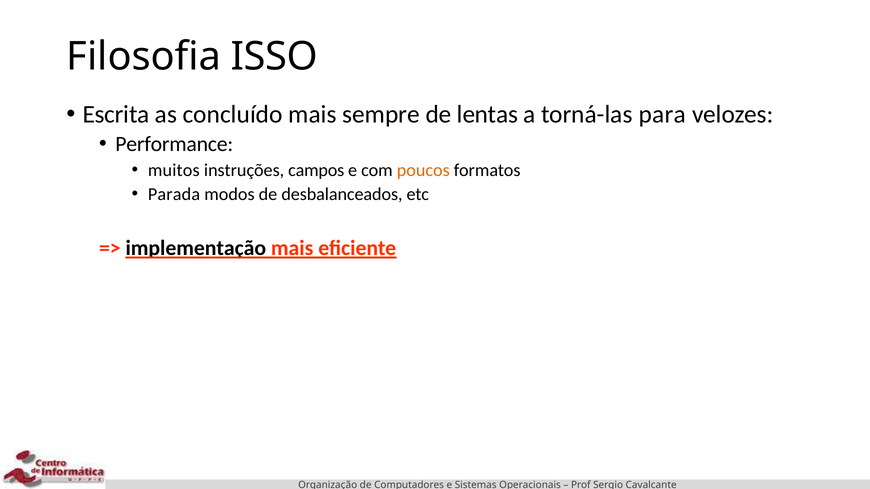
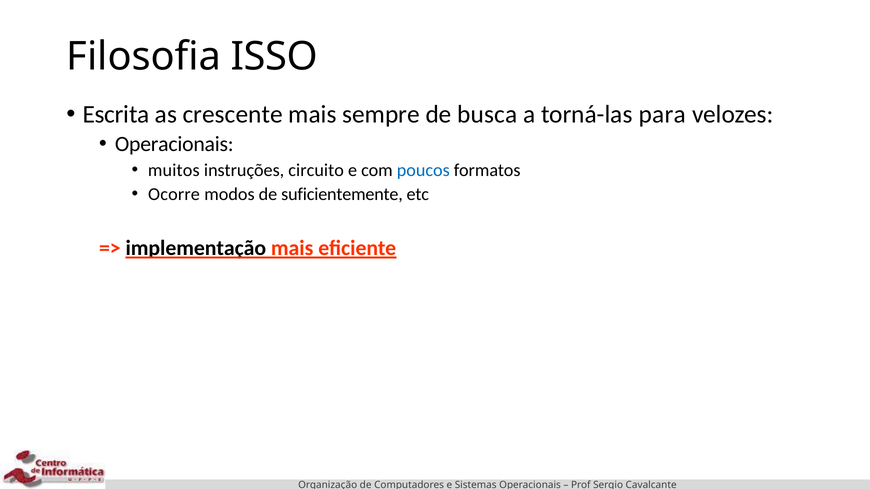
concluído: concluído -> crescente
lentas: lentas -> busca
Performance at (174, 144): Performance -> Operacionais
campos: campos -> circuito
poucos colour: orange -> blue
Parada: Parada -> Ocorre
desbalanceados: desbalanceados -> suficientemente
